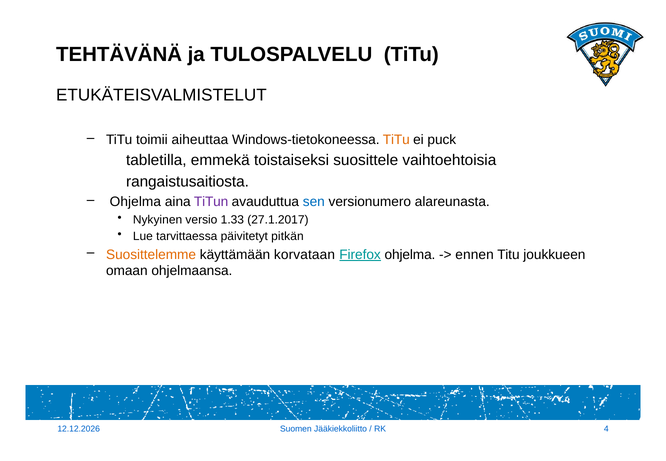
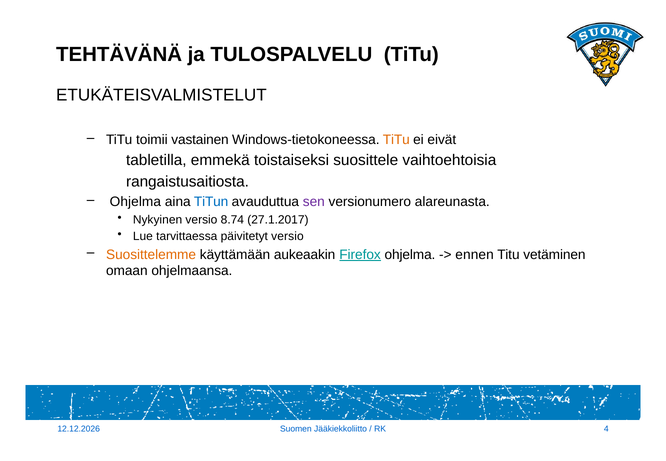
aiheuttaa: aiheuttaa -> vastainen
puck: puck -> eivät
TiTun colour: purple -> blue
sen colour: blue -> purple
1.33: 1.33 -> 8.74
päivitetyt pitkän: pitkän -> versio
korvataan: korvataan -> aukeaakin
joukkueen: joukkueen -> vetäminen
